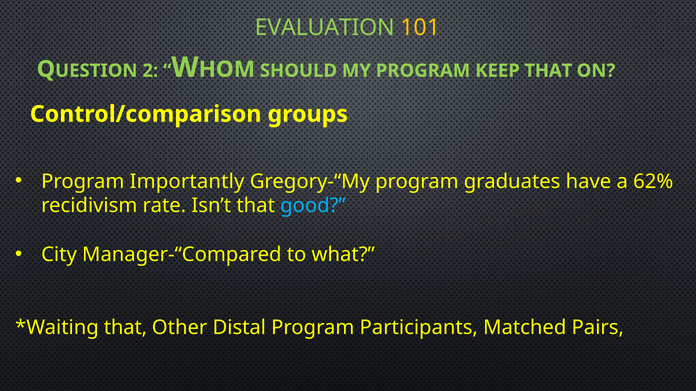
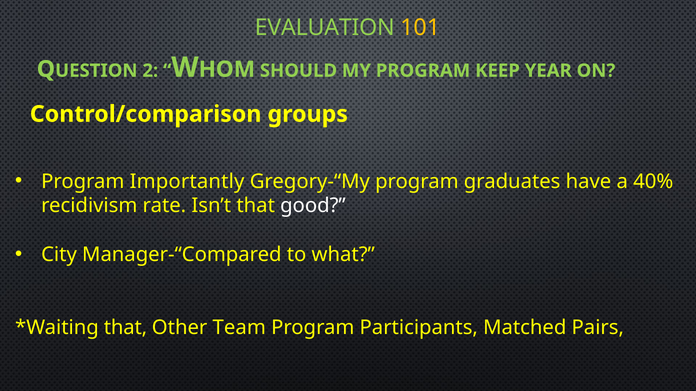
KEEP THAT: THAT -> YEAR
62%: 62% -> 40%
good colour: light blue -> white
Distal: Distal -> Team
